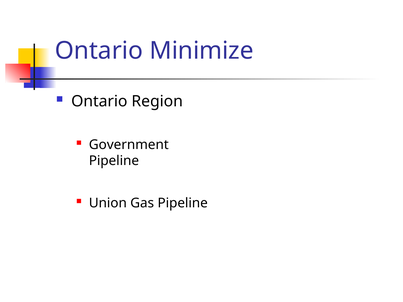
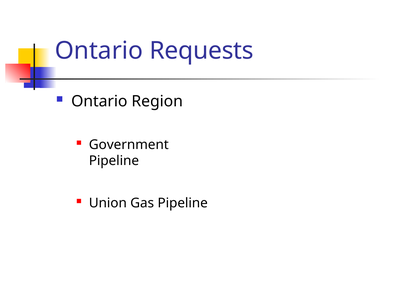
Minimize: Minimize -> Requests
